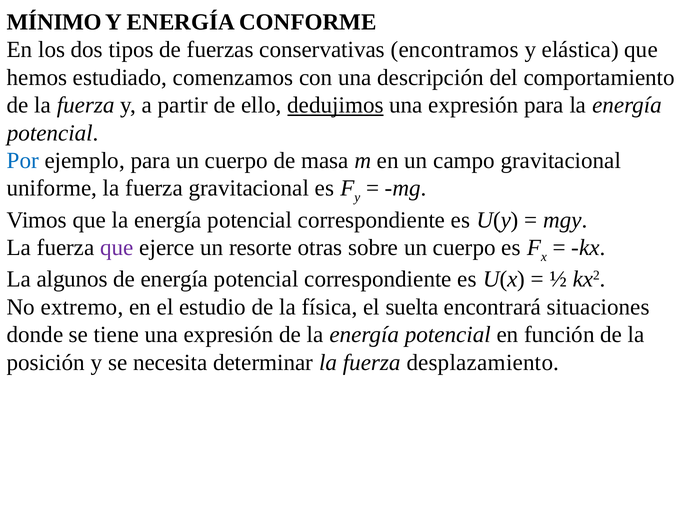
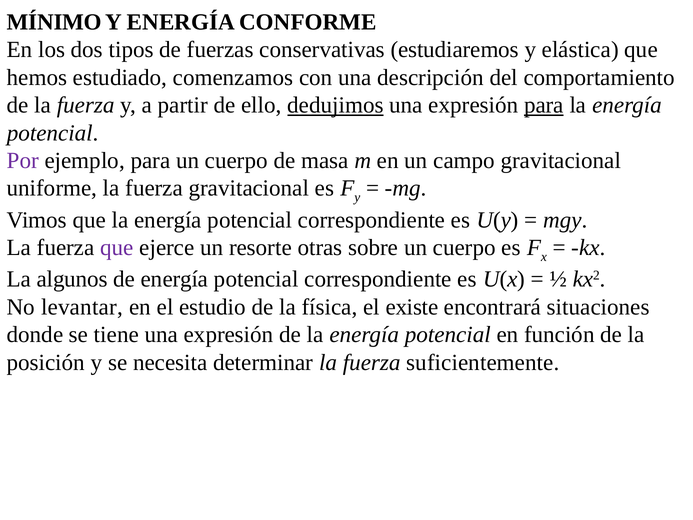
encontramos: encontramos -> estudiaremos
para at (544, 105) underline: none -> present
Por colour: blue -> purple
extremo: extremo -> levantar
suelta: suelta -> existe
desplazamiento: desplazamiento -> suficientemente
